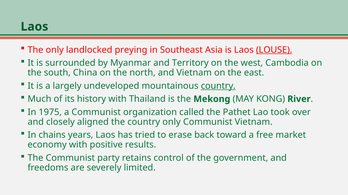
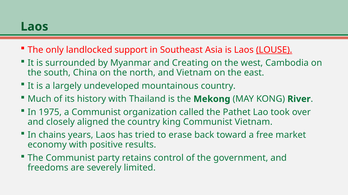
preying: preying -> support
Territory: Territory -> Creating
country at (218, 86) underline: present -> none
country only: only -> king
